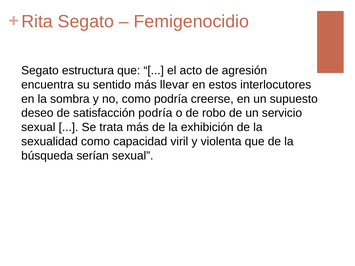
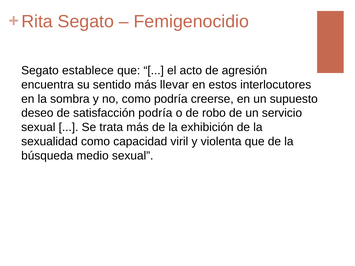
estructura: estructura -> establece
serían: serían -> medio
